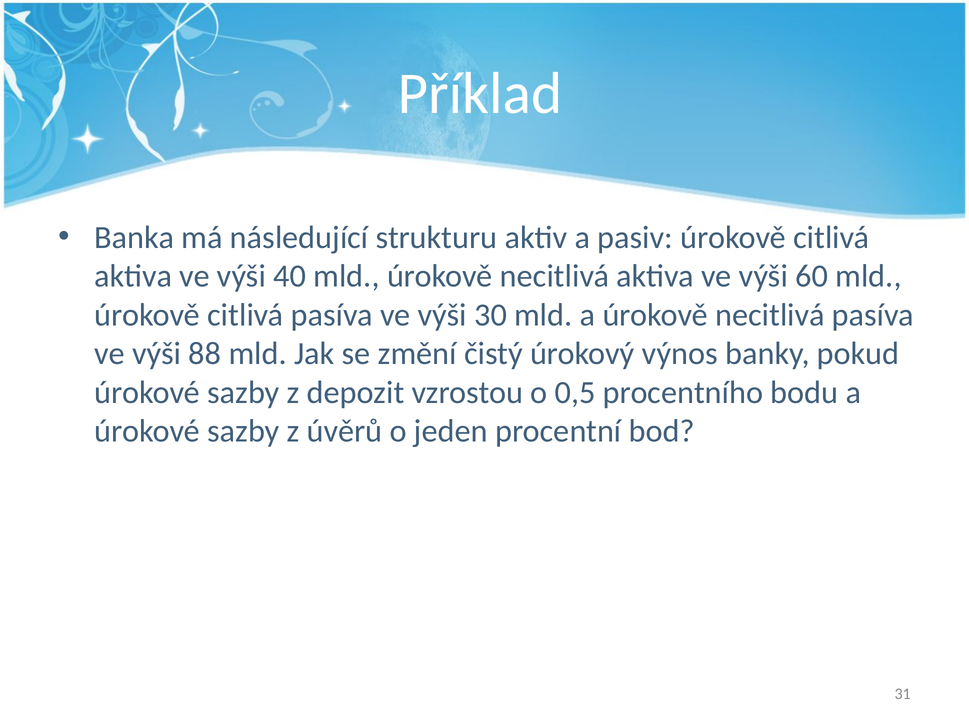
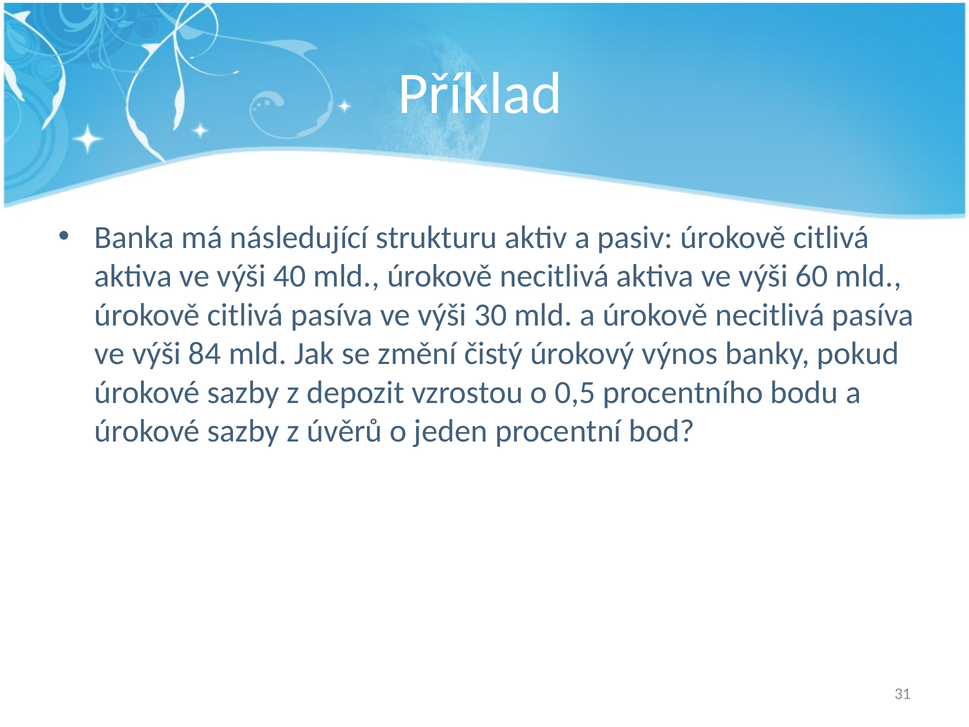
88: 88 -> 84
